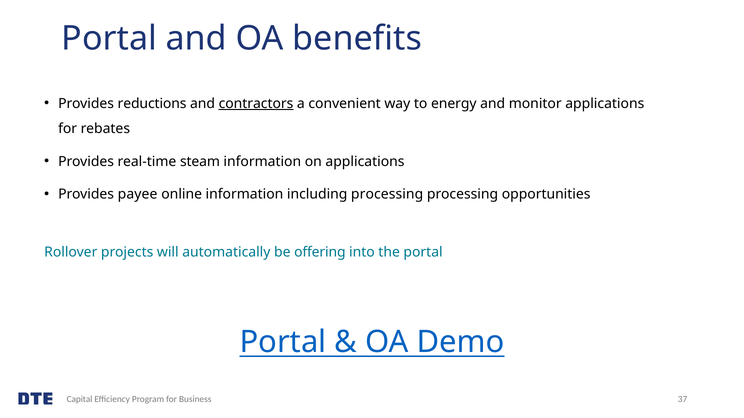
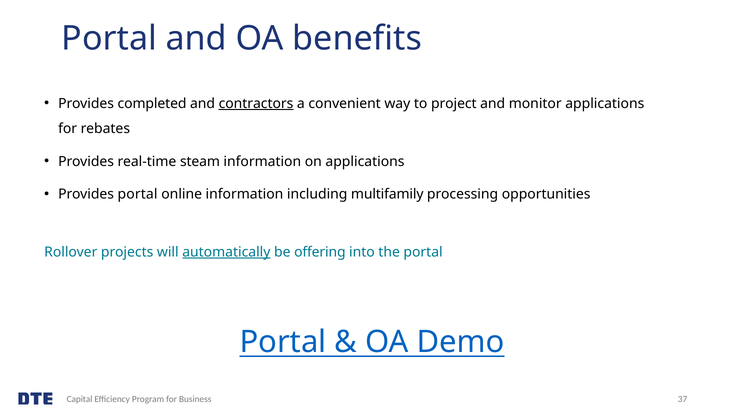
reductions: reductions -> completed
energy: energy -> project
Provides payee: payee -> portal
including processing: processing -> multifamily
automatically underline: none -> present
